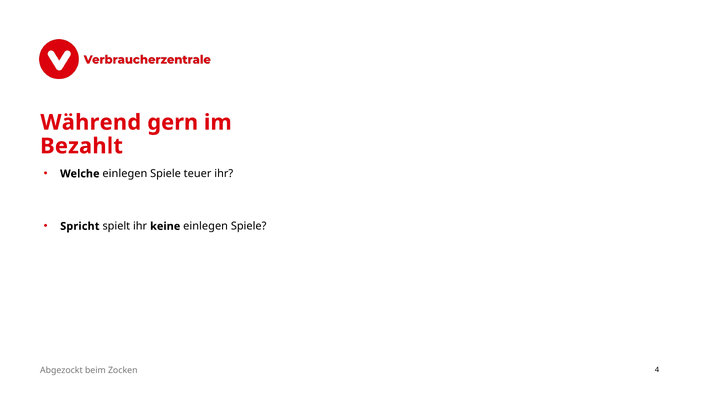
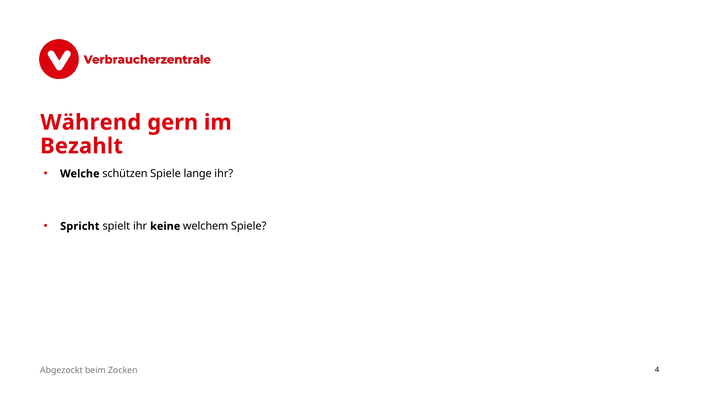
Welche einlegen: einlegen -> schützen
teuer: teuer -> lange
keine einlegen: einlegen -> welchem
